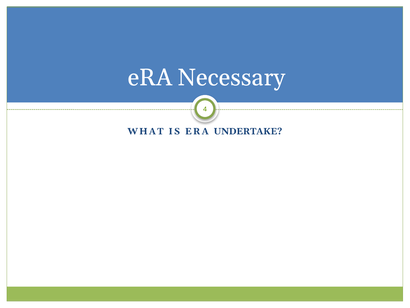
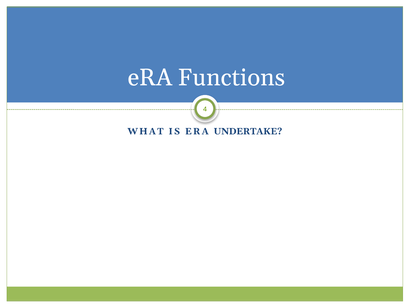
Necessary: Necessary -> Functions
